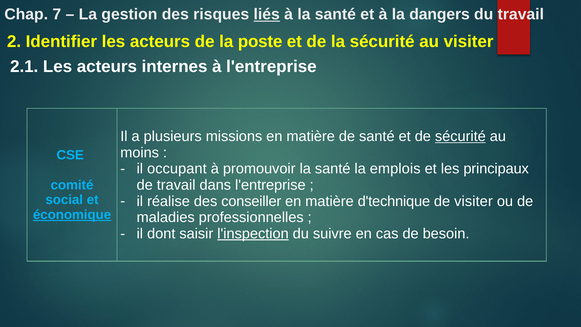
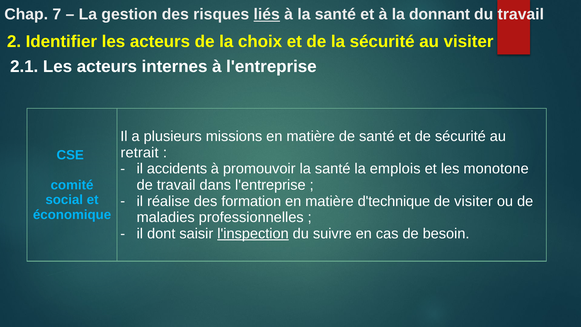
dangers: dangers -> donnant
poste: poste -> choix
sécurité at (460, 136) underline: present -> none
moins: moins -> retrait
occupant: occupant -> accidents
principaux: principaux -> monotone
conseiller: conseiller -> formation
économique underline: present -> none
